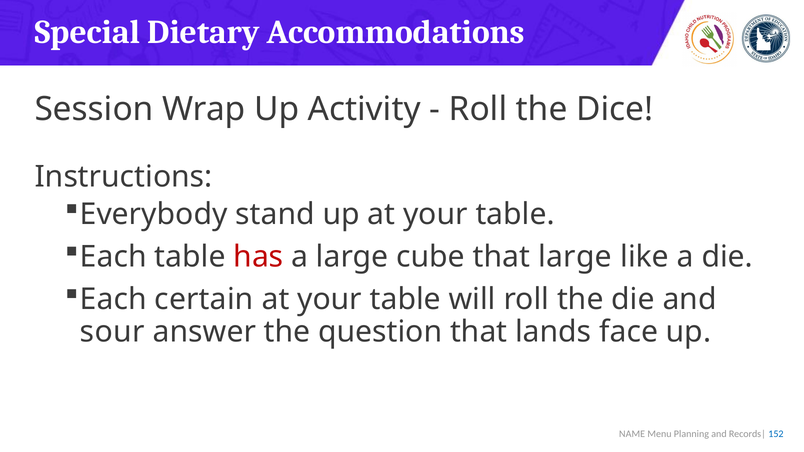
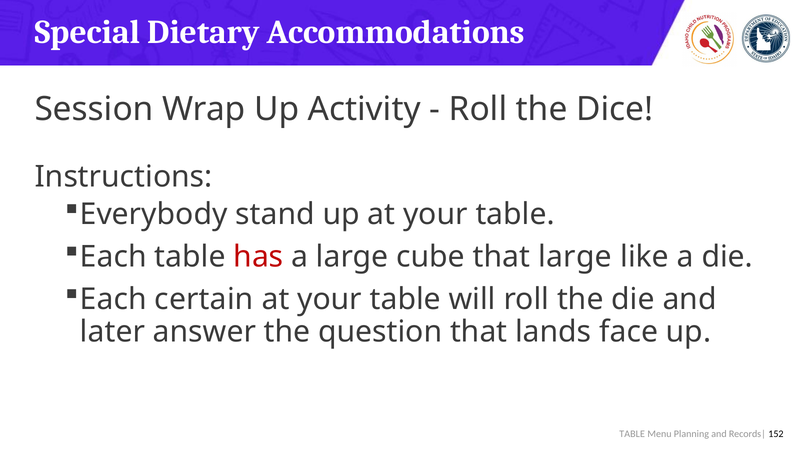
sour: sour -> later
NAME at (632, 434): NAME -> TABLE
152 colour: blue -> black
